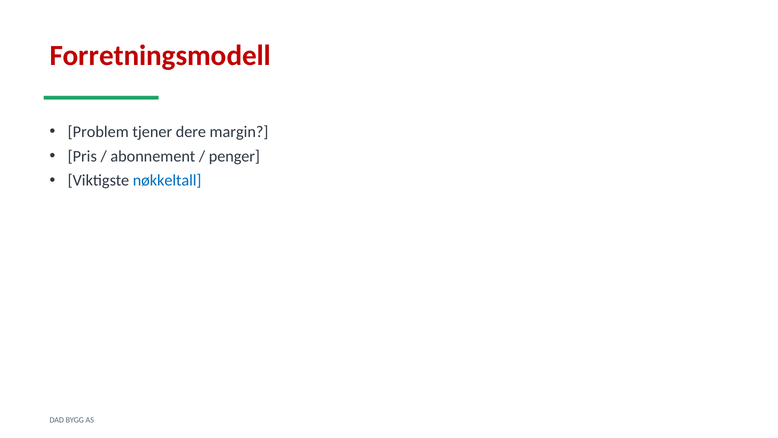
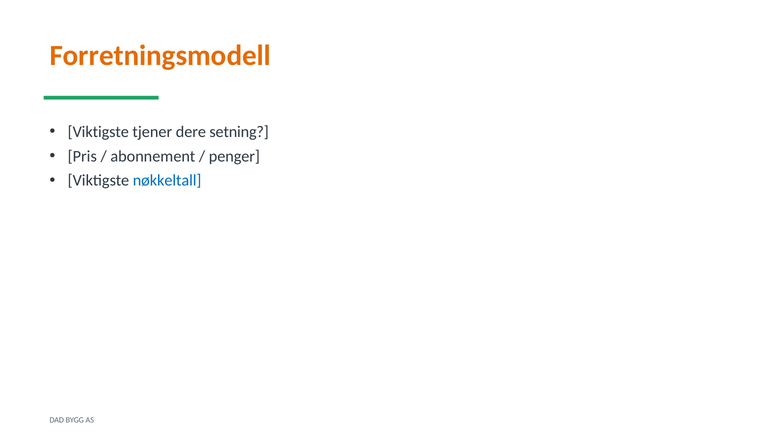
Forretningsmodell colour: red -> orange
Problem at (98, 132): Problem -> Viktigste
margin: margin -> setning
